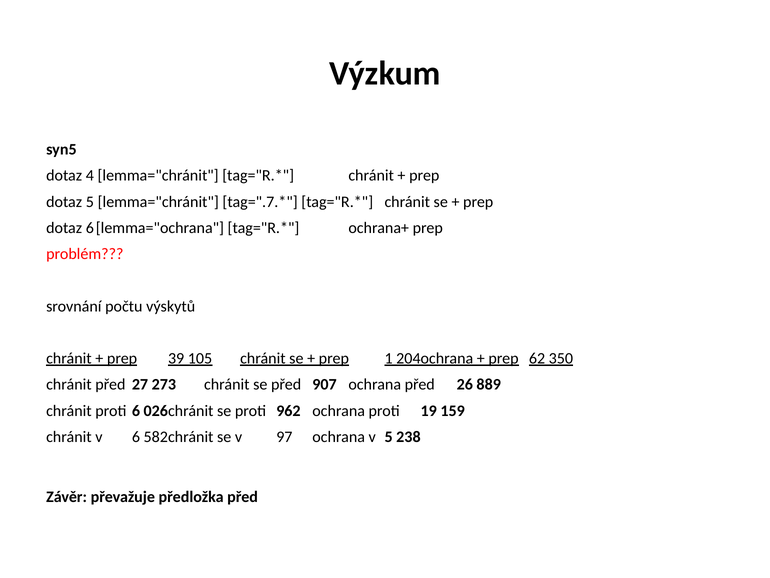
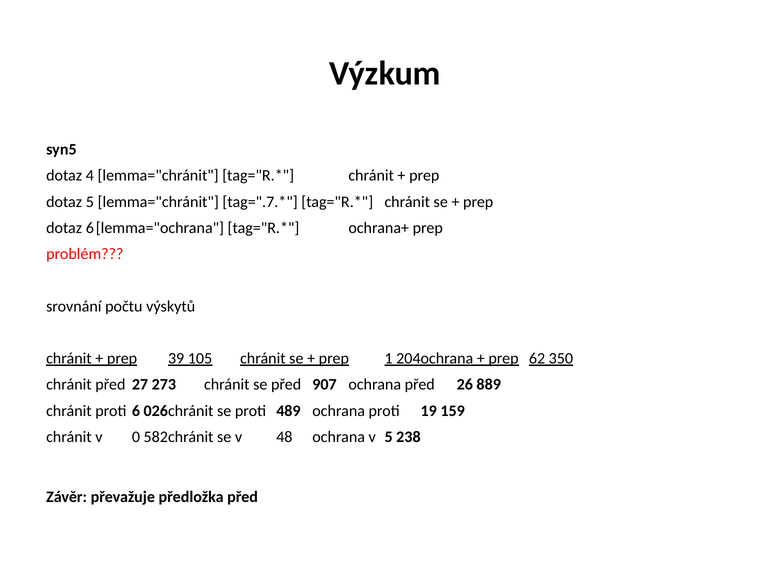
962: 962 -> 489
v 6: 6 -> 0
97: 97 -> 48
